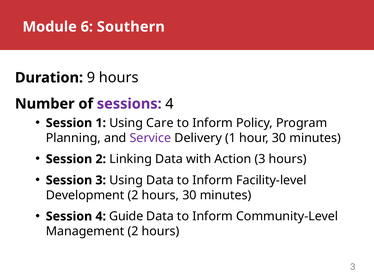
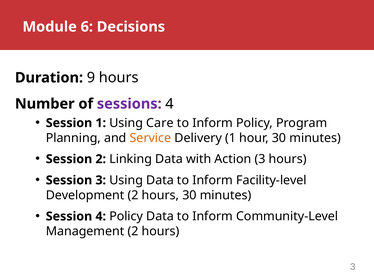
Southern: Southern -> Decisions
Service colour: purple -> orange
4 Guide: Guide -> Policy
